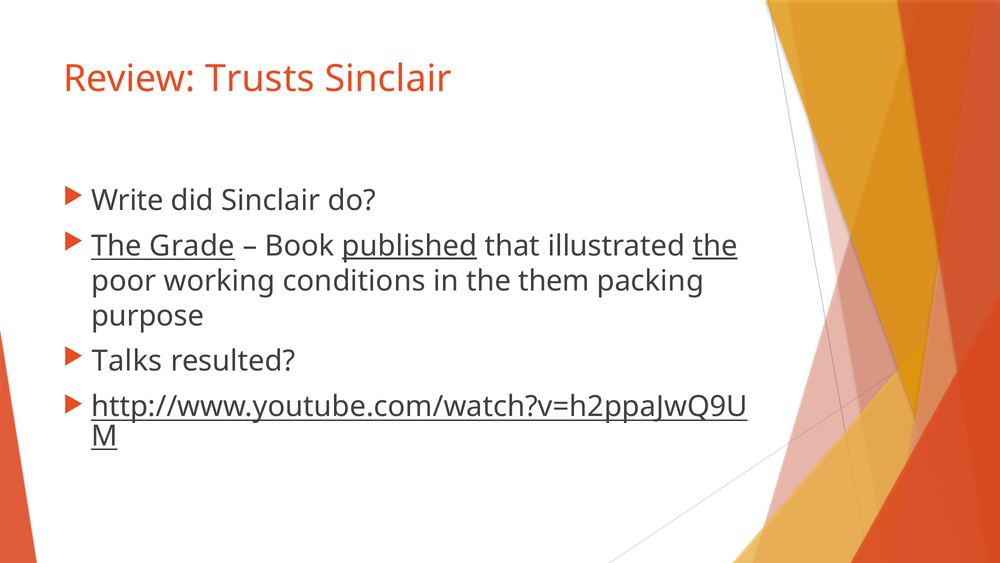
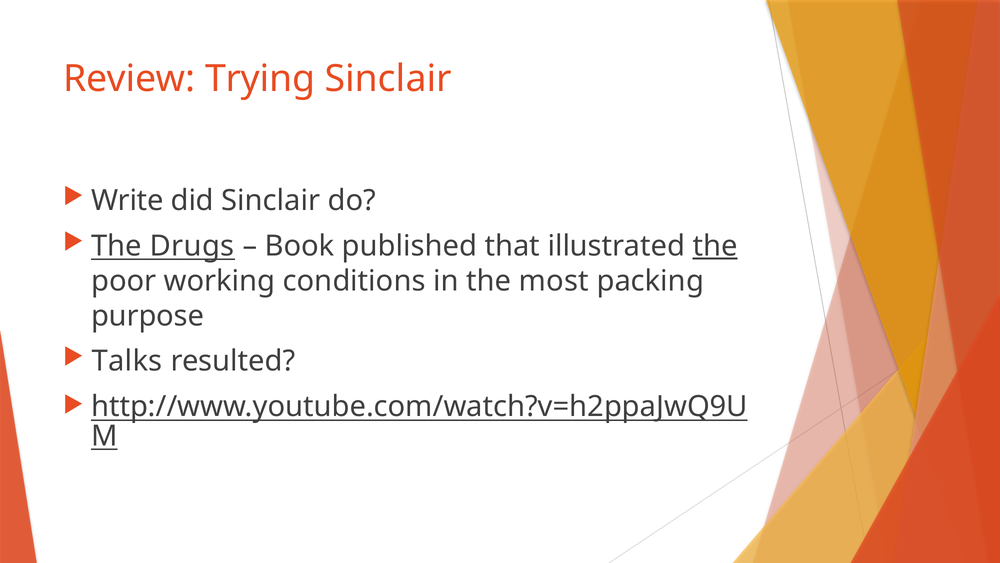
Trusts: Trusts -> Trying
Grade: Grade -> Drugs
published underline: present -> none
them: them -> most
